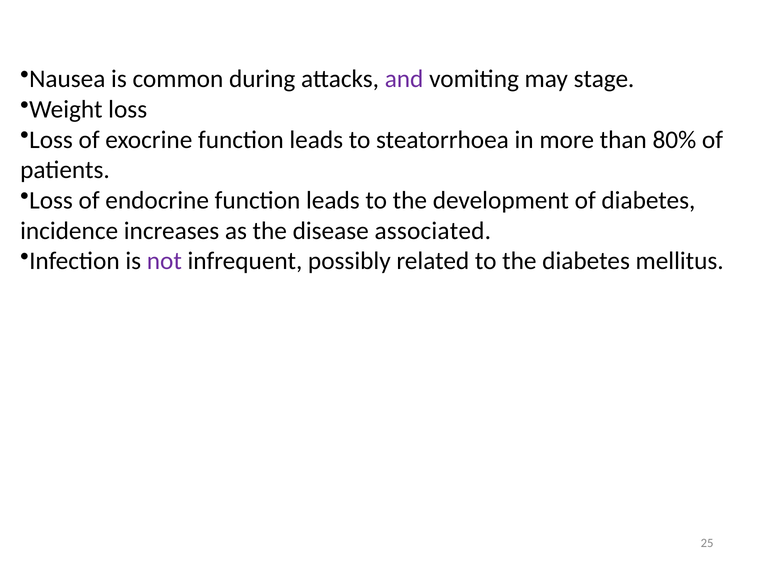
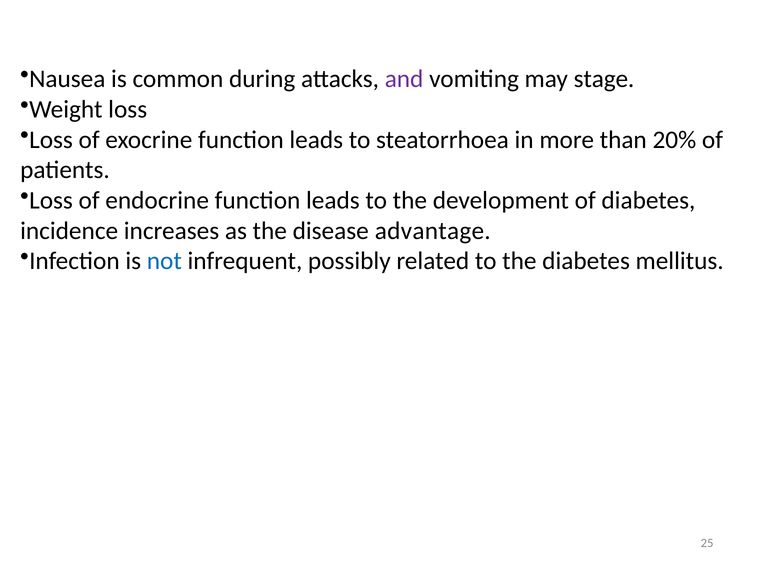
80%: 80% -> 20%
associated: associated -> advantage
not colour: purple -> blue
